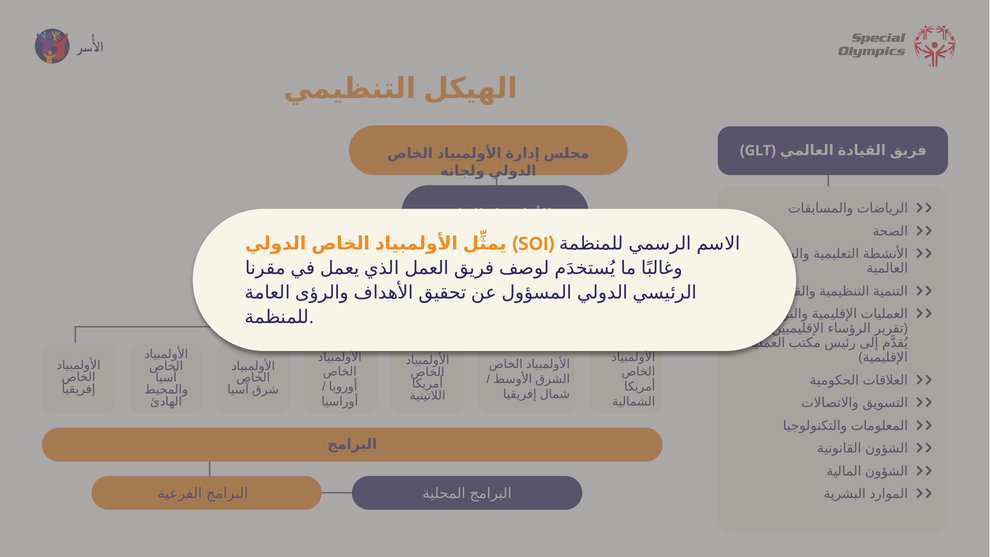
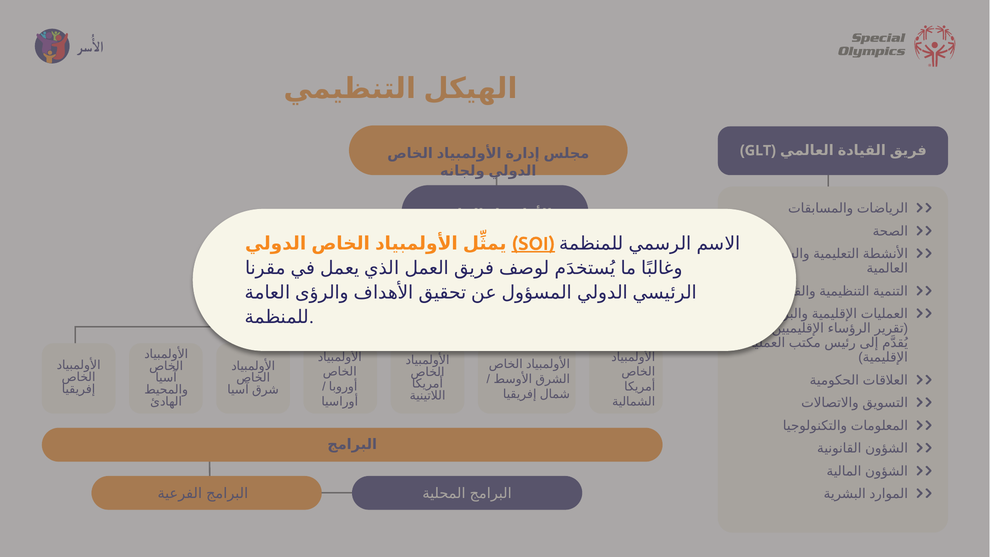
SOI at (533, 244) underline: none -> present
